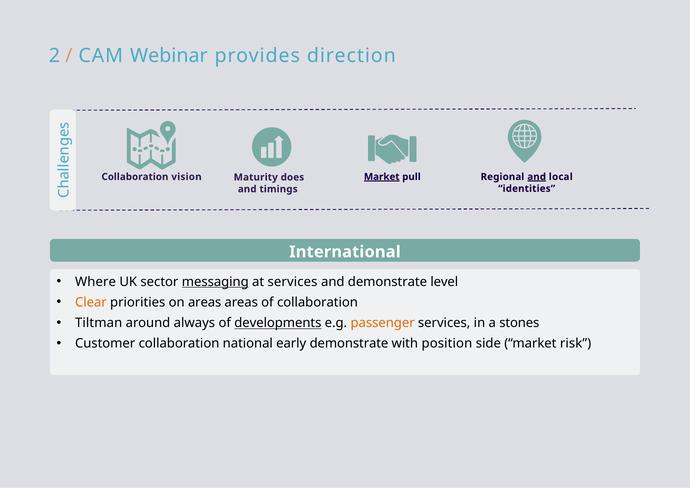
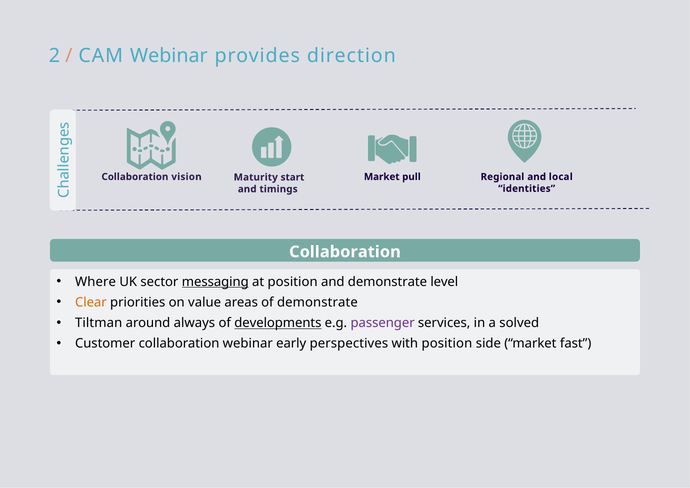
Market at (382, 177) underline: present -> none
and at (537, 177) underline: present -> none
does: does -> start
International at (345, 252): International -> Collaboration
at services: services -> position
on areas: areas -> value
of collaboration: collaboration -> demonstrate
passenger colour: orange -> purple
stones: stones -> solved
collaboration national: national -> webinar
early demonstrate: demonstrate -> perspectives
risk: risk -> fast
